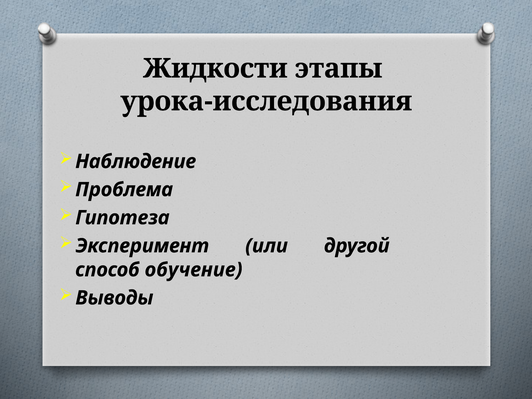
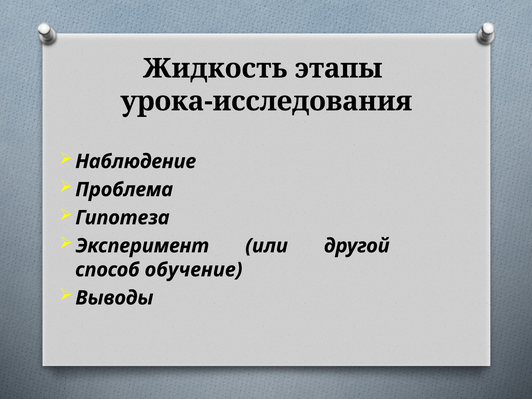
Жидкости: Жидкости -> Жидкость
